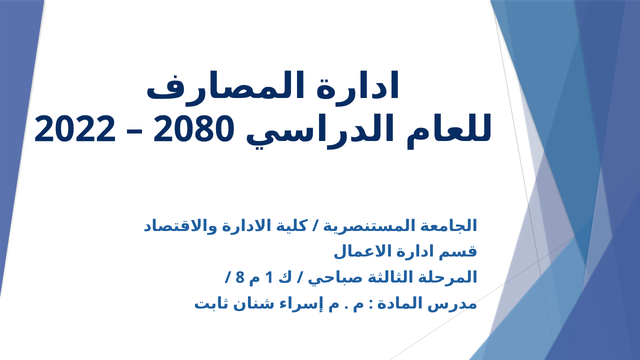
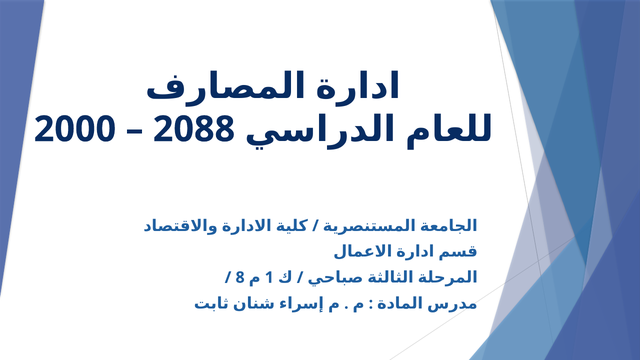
2022: 2022 -> 2000
2080: 2080 -> 2088
